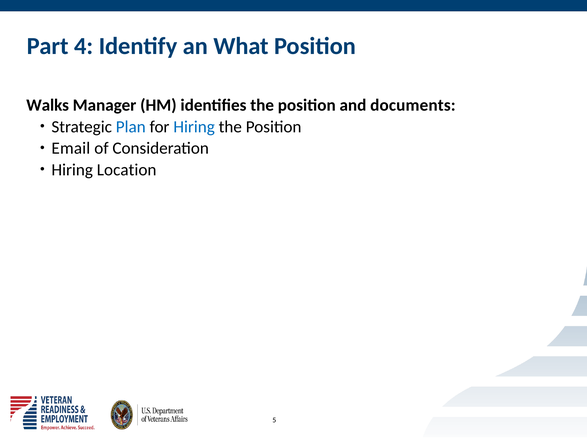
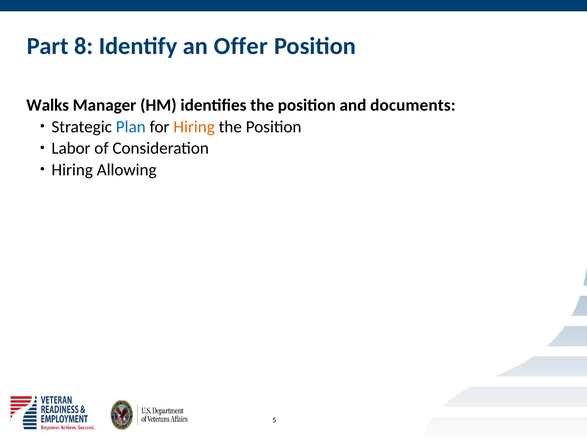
4: 4 -> 8
What: What -> Offer
Hiring at (194, 127) colour: blue -> orange
Email: Email -> Labor
Location: Location -> Allowing
